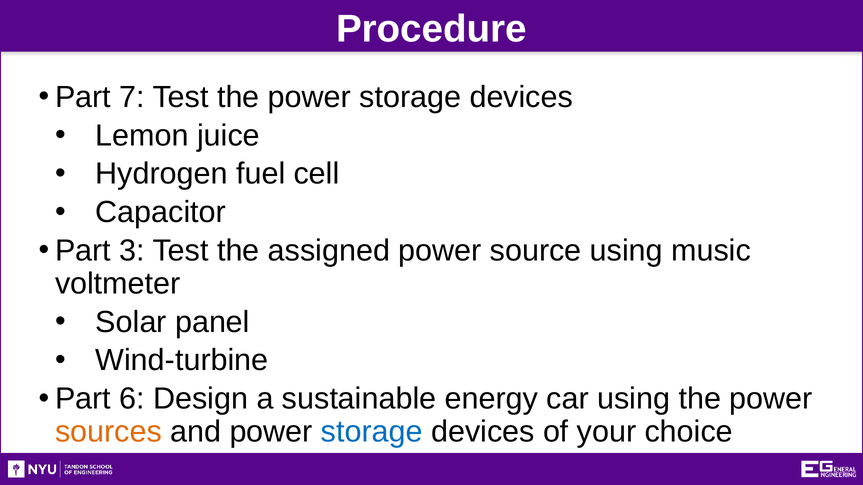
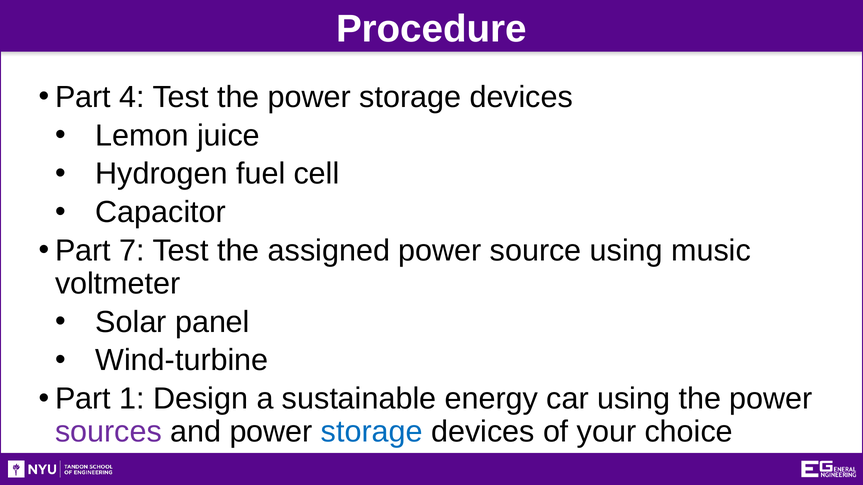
7: 7 -> 4
3: 3 -> 7
6: 6 -> 1
sources colour: orange -> purple
